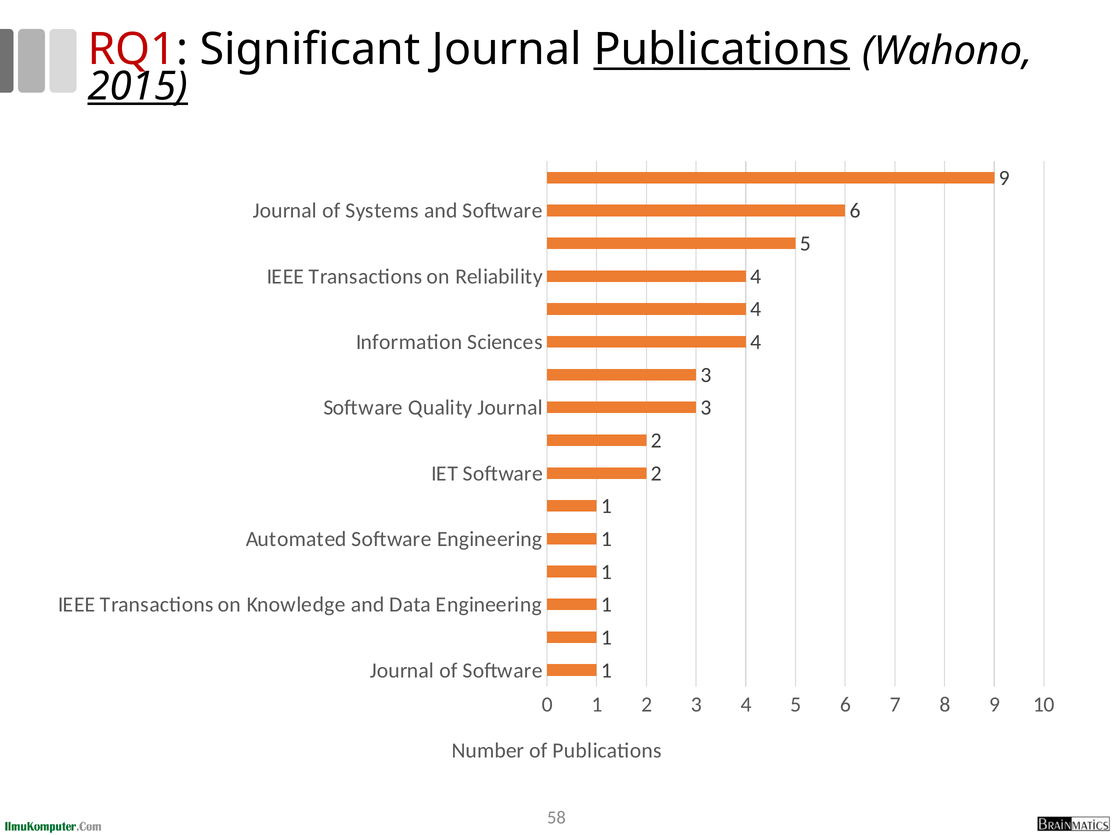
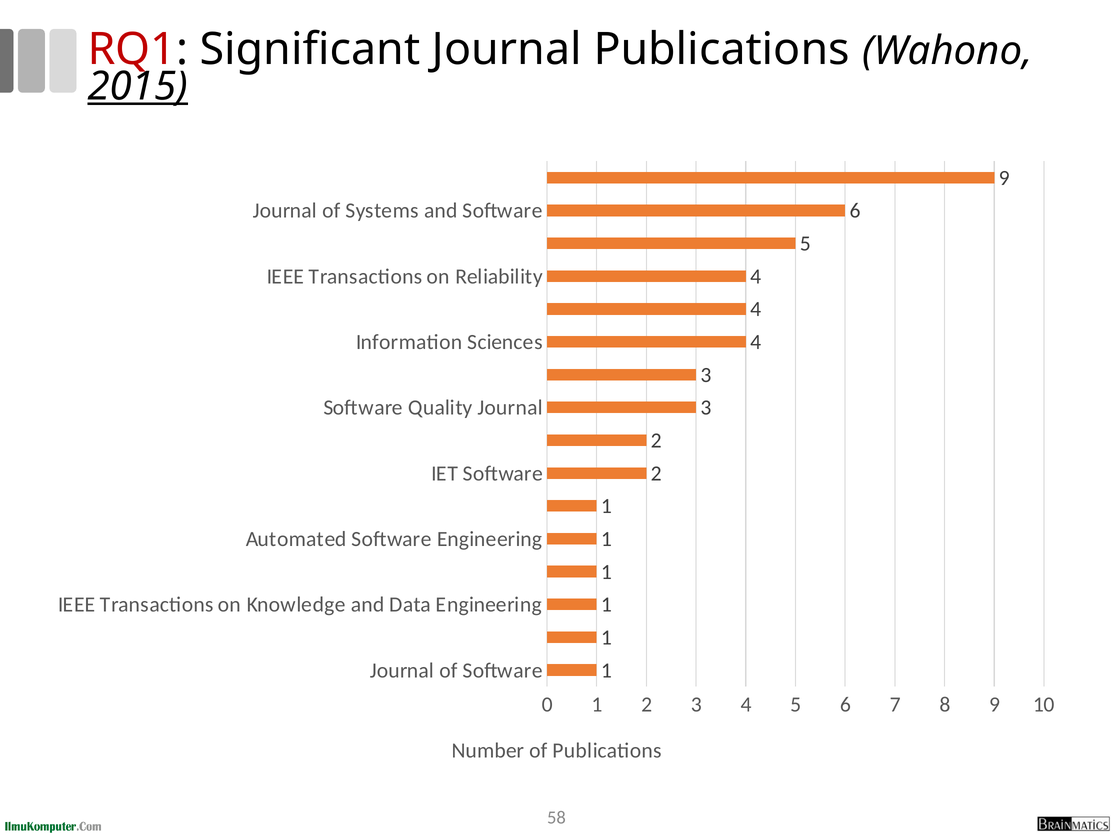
Publications at (722, 50) underline: present -> none
